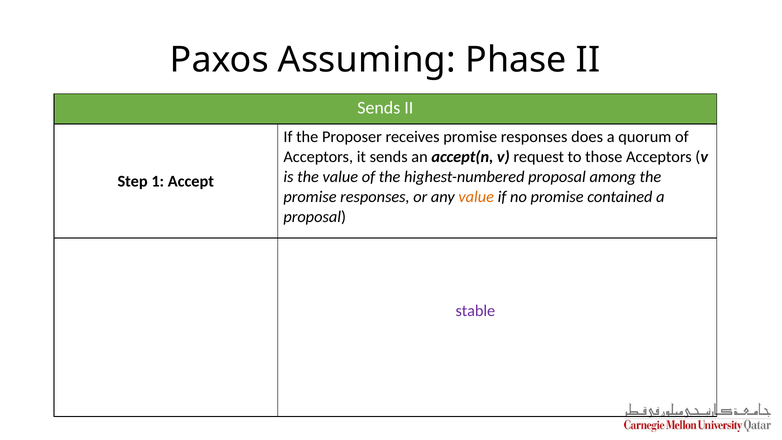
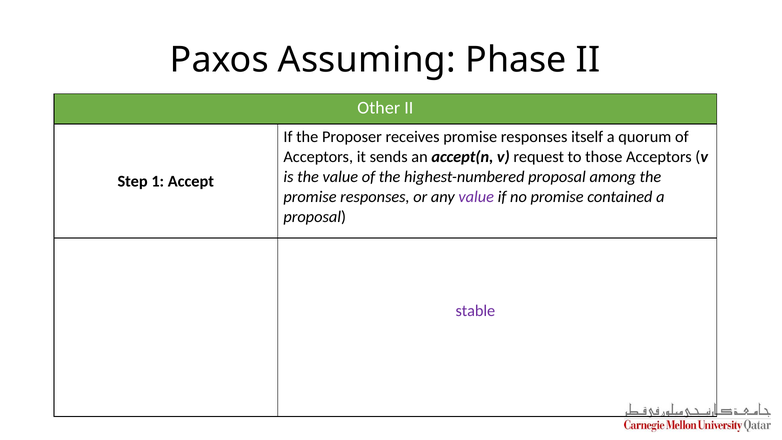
Sends at (379, 108): Sends -> Other
responses does: does -> itself
value at (476, 197) colour: orange -> purple
